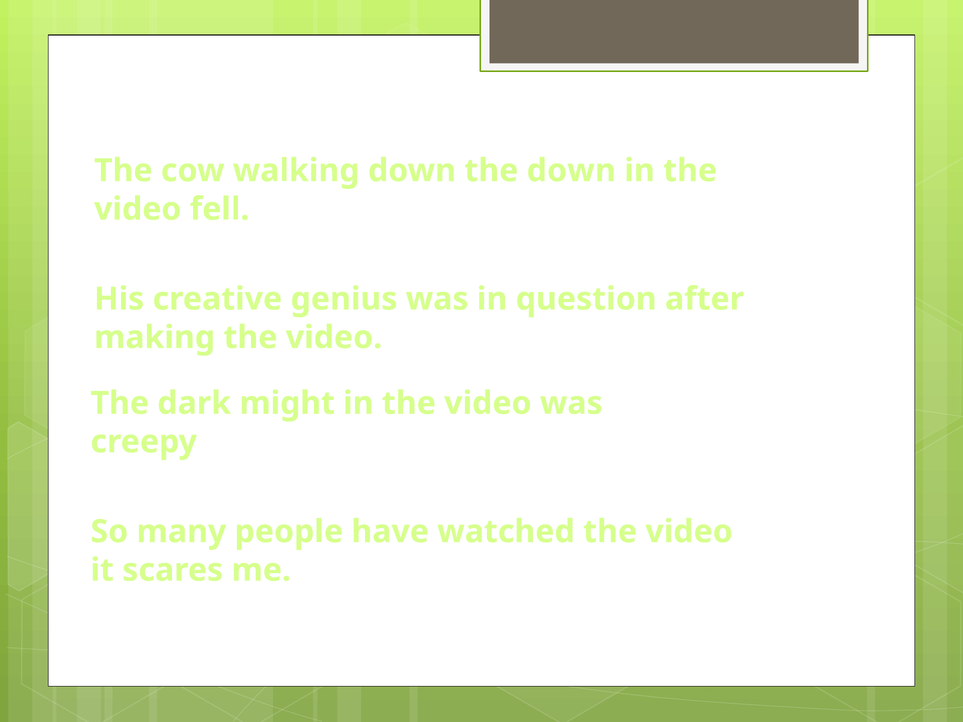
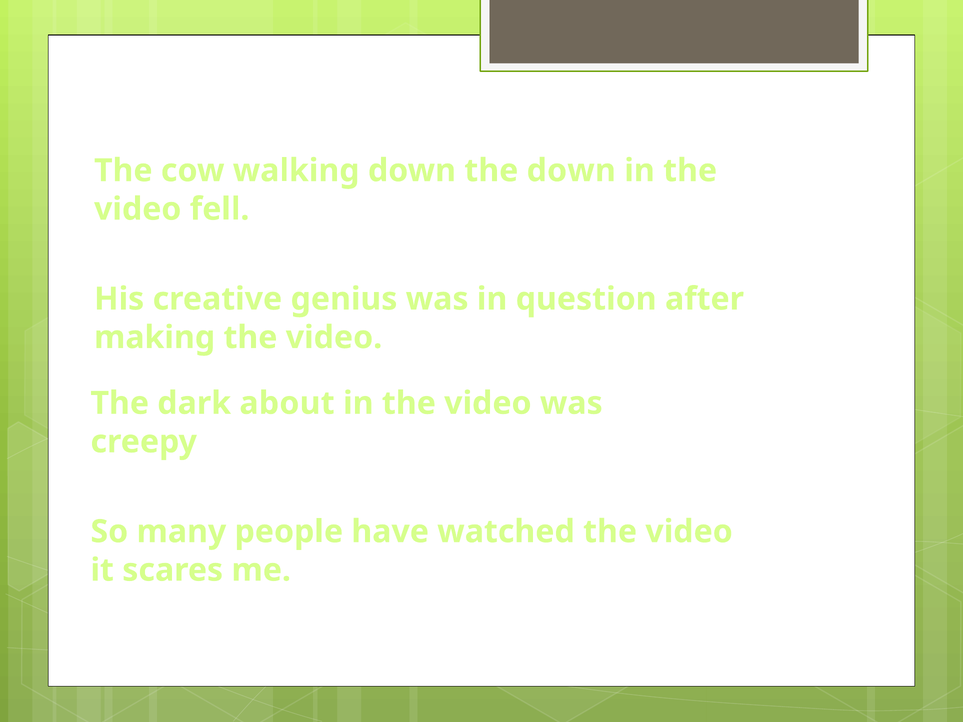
might: might -> about
